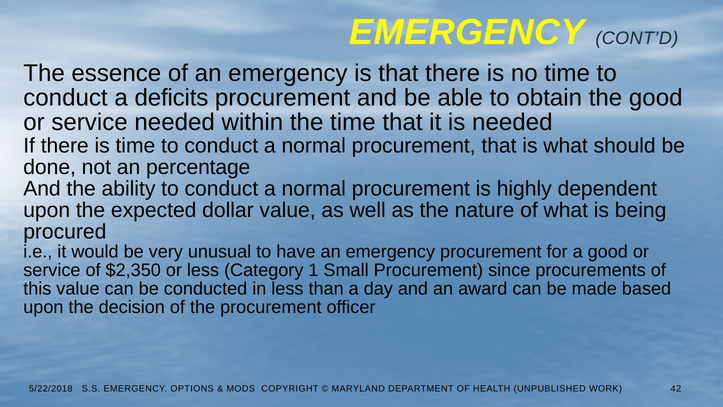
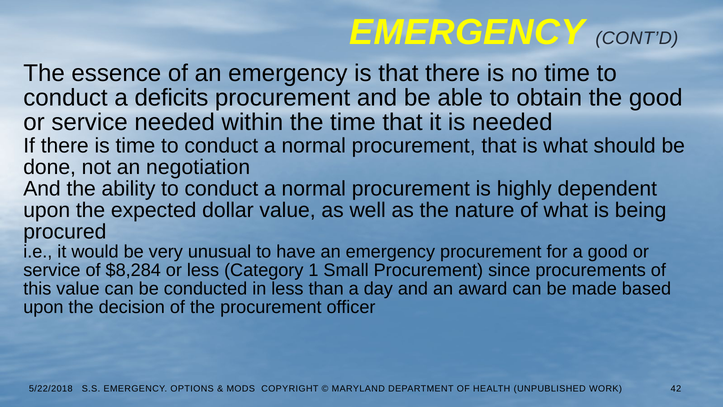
percentage: percentage -> negotiation
$2,350: $2,350 -> $8,284
